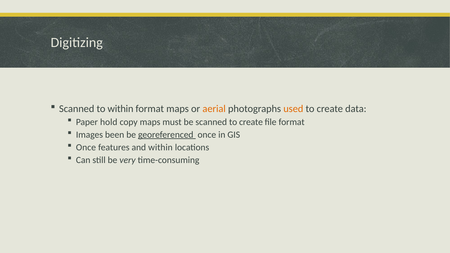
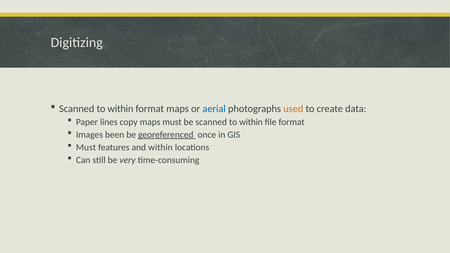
aerial colour: orange -> blue
hold: hold -> lines
be scanned to create: create -> within
Once at (86, 147): Once -> Must
